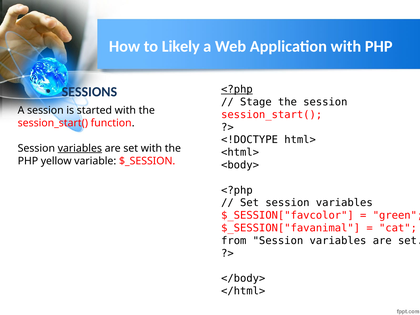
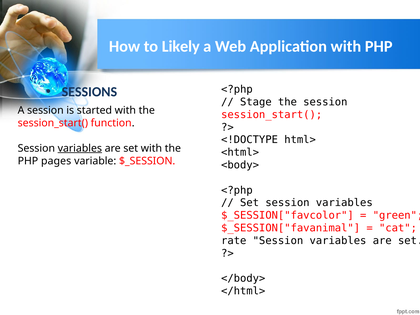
<?php at (237, 89) underline: present -> none
yellow: yellow -> pages
from: from -> rate
